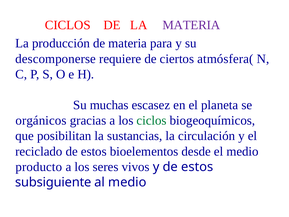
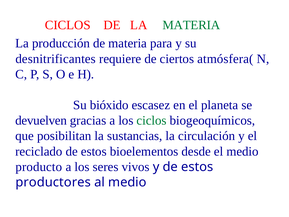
MATERIA at (191, 25) colour: purple -> green
descomponerse: descomponerse -> desnitrificantes
muchas: muchas -> bióxido
orgánicos: orgánicos -> devuelven
subsiguiente: subsiguiente -> productores
